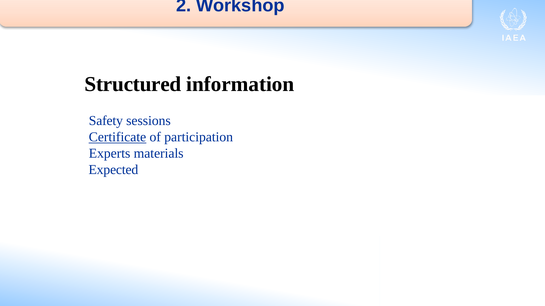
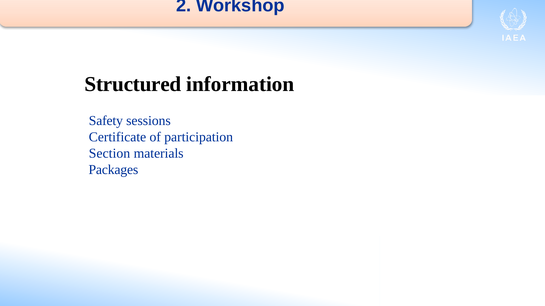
Certificate underline: present -> none
Experts: Experts -> Section
Expected: Expected -> Packages
